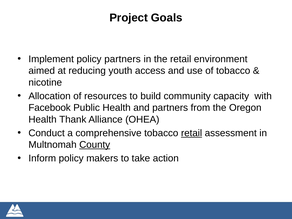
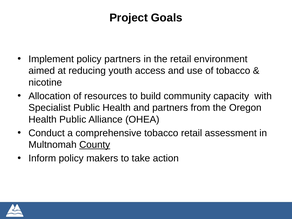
Facebook: Facebook -> Specialist
Health Thank: Thank -> Public
retail at (192, 133) underline: present -> none
